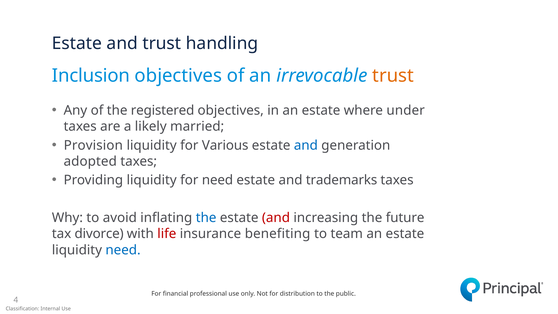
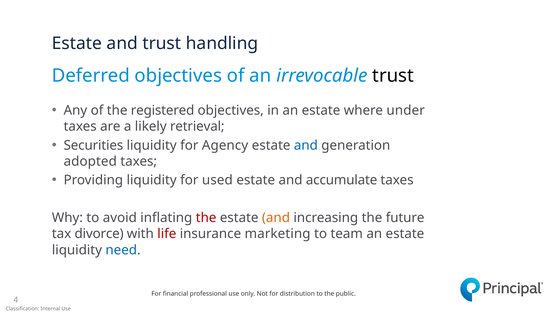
Inclusion: Inclusion -> Deferred
trust at (393, 76) colour: orange -> black
married: married -> retrieval
Provision: Provision -> Securities
Various: Various -> Agency
for need: need -> used
trademarks: trademarks -> accumulate
the at (206, 218) colour: blue -> red
and at (276, 218) colour: red -> orange
benefiting: benefiting -> marketing
